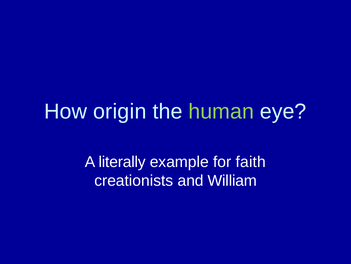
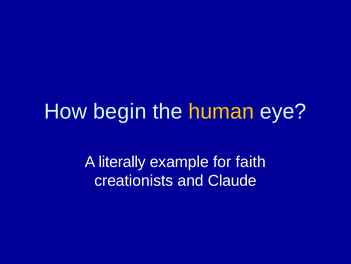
origin: origin -> begin
human colour: light green -> yellow
William: William -> Claude
